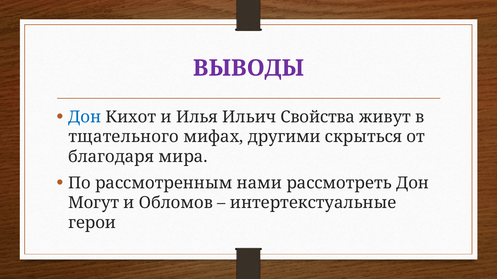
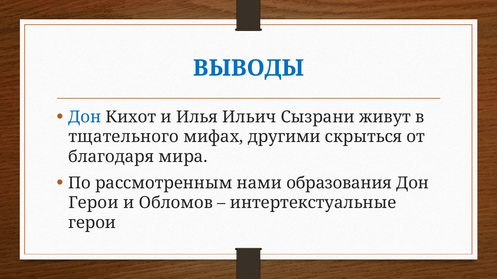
ВЫВОДЫ colour: purple -> blue
Свойства: Свойства -> Сызрани
рассмотреть: рассмотреть -> образования
Могут at (94, 203): Могут -> Герои
